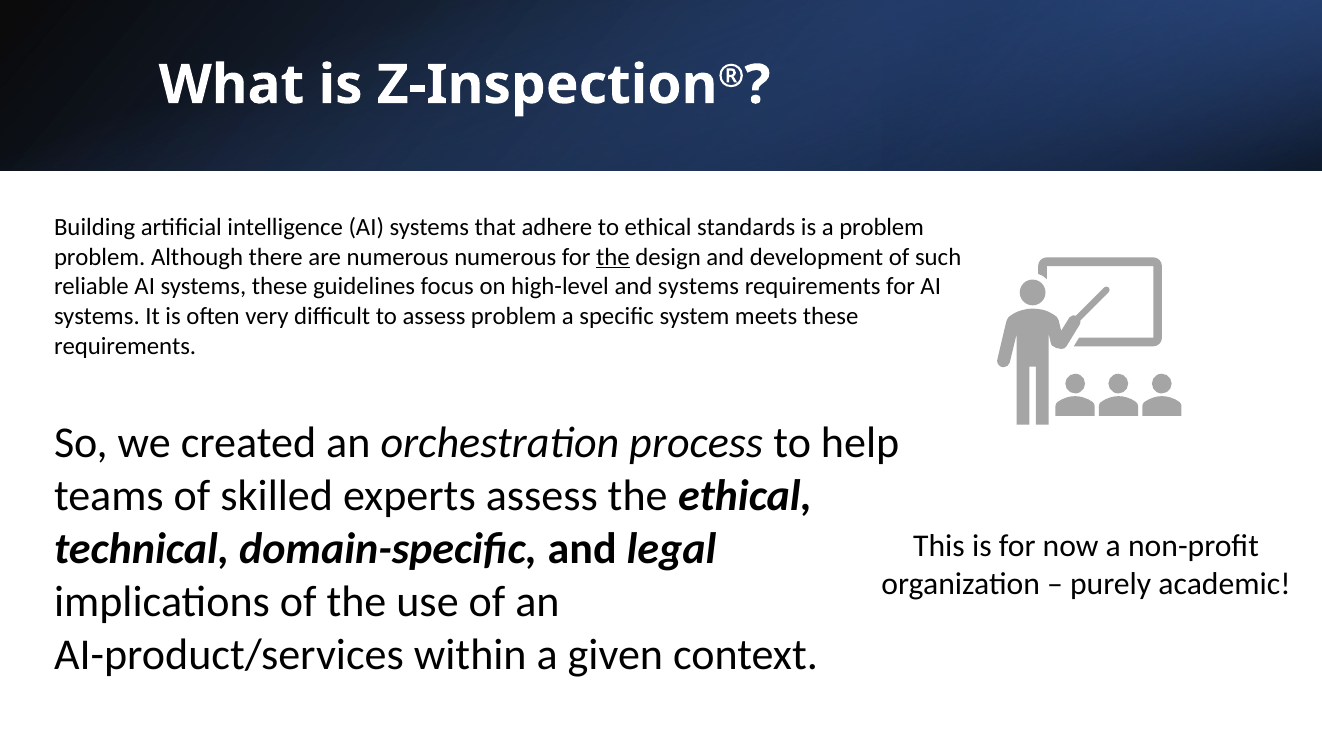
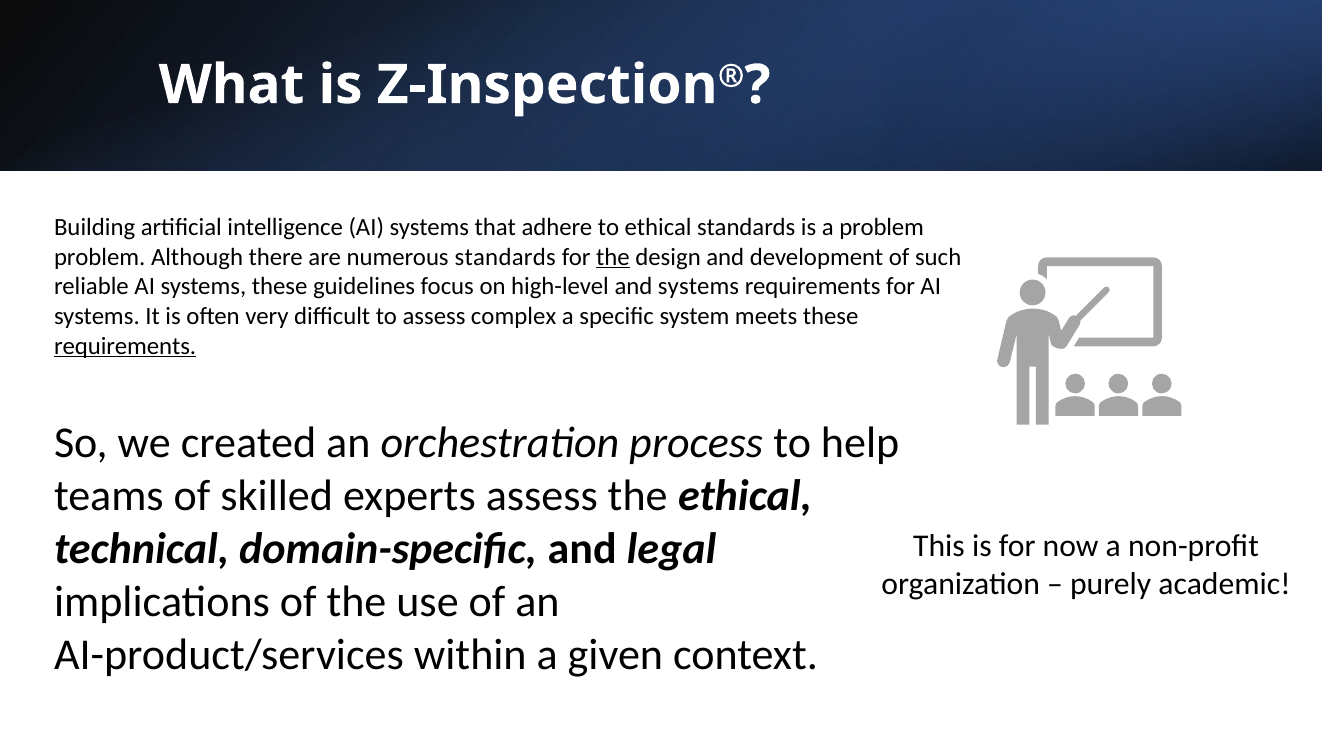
numerous numerous: numerous -> standards
assess problem: problem -> complex
requirements at (125, 346) underline: none -> present
